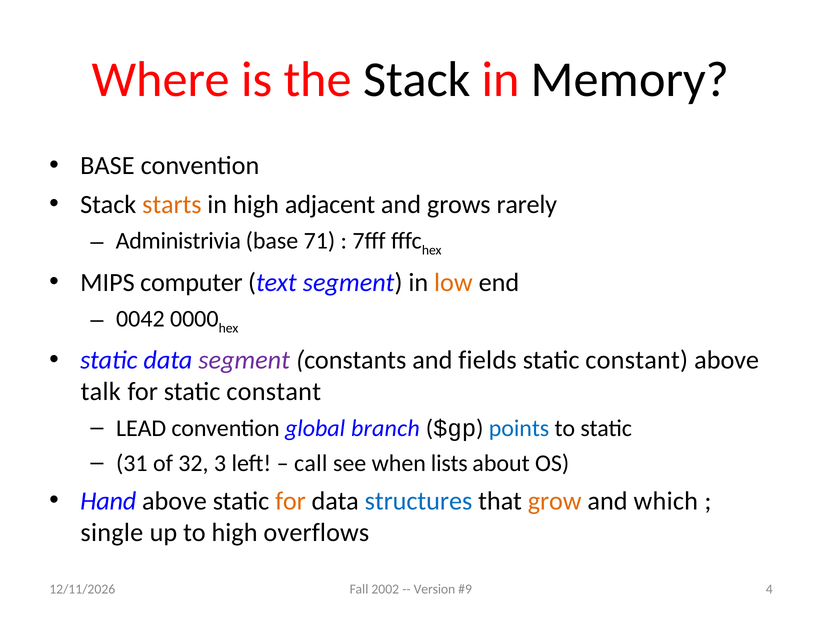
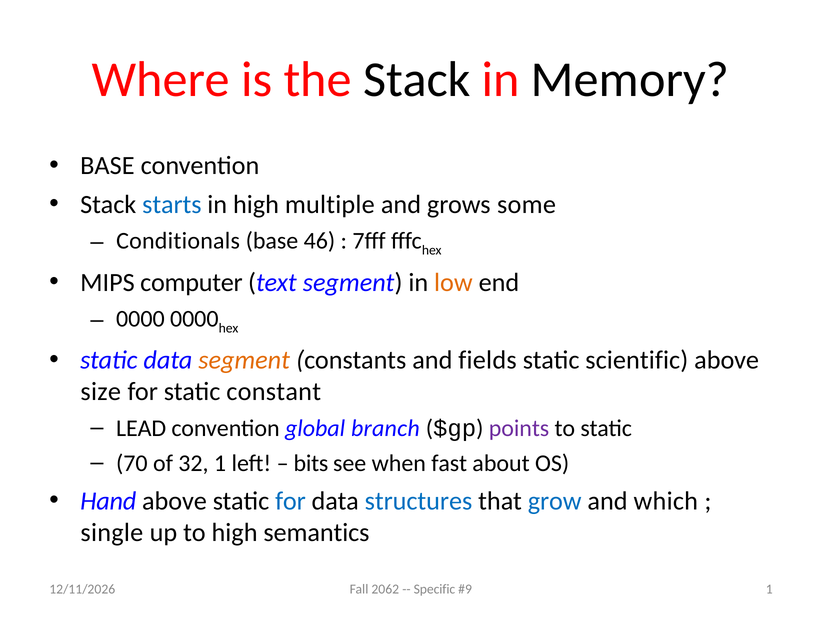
starts colour: orange -> blue
adjacent: adjacent -> multiple
rarely: rarely -> some
Administrivia: Administrivia -> Conditionals
71: 71 -> 46
0042 at (140, 319): 0042 -> 0000
segment at (244, 360) colour: purple -> orange
constant at (637, 360): constant -> scientific
talk: talk -> size
points colour: blue -> purple
31: 31 -> 70
32 3: 3 -> 1
call: call -> bits
lists: lists -> fast
for at (290, 501) colour: orange -> blue
grow colour: orange -> blue
overflows: overflows -> semantics
2002: 2002 -> 2062
Version: Version -> Specific
4 at (769, 589): 4 -> 1
